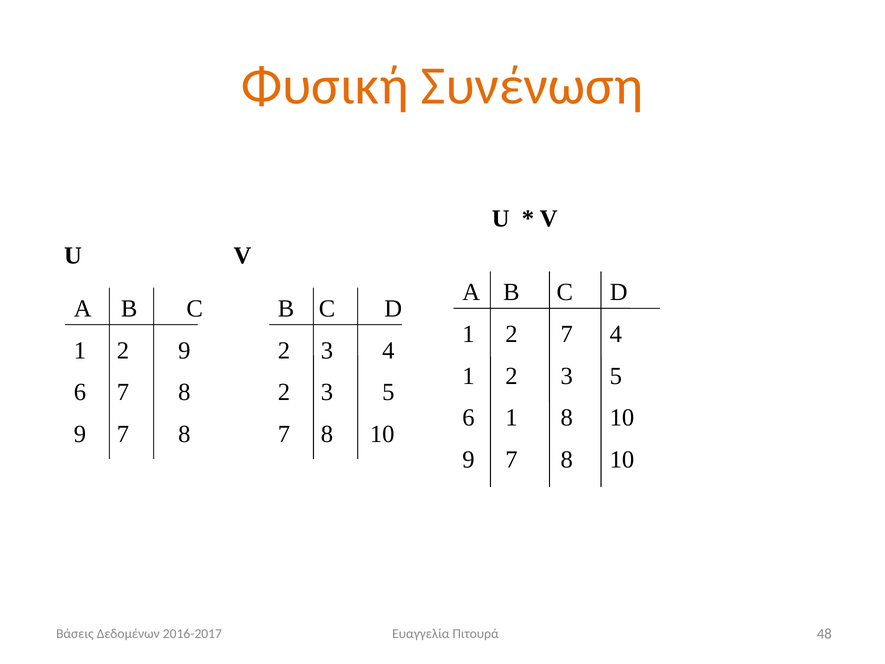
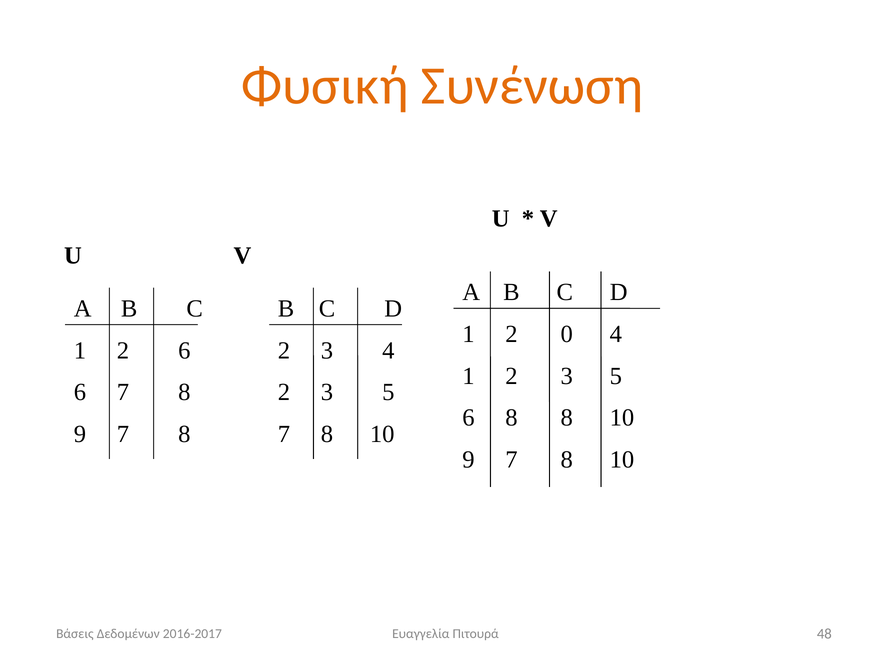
2 7: 7 -> 0
2 9: 9 -> 6
6 1: 1 -> 8
